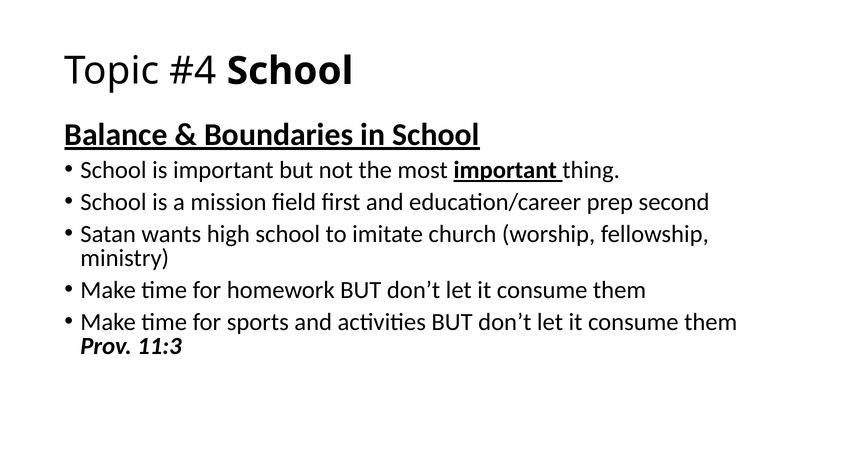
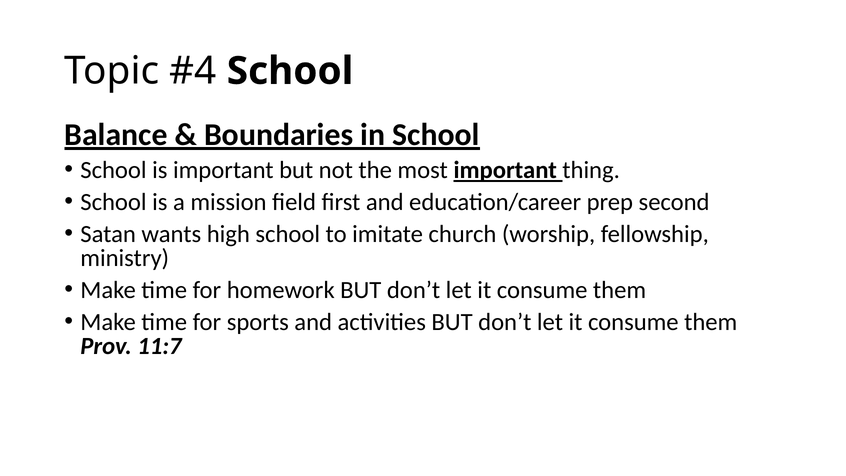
11:3: 11:3 -> 11:7
